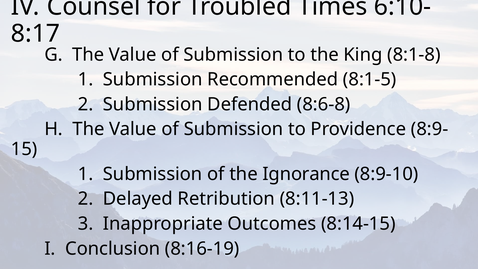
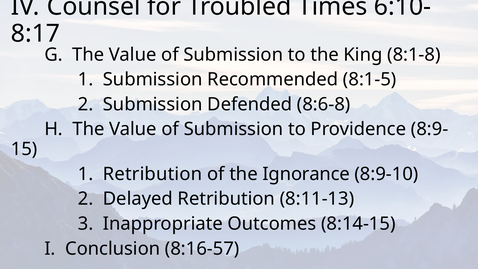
Submission at (153, 174): Submission -> Retribution
8:16-19: 8:16-19 -> 8:16-57
